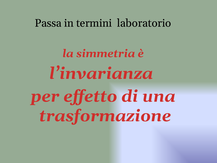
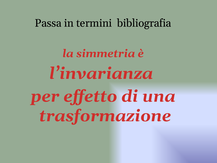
laboratorio: laboratorio -> bibliografia
